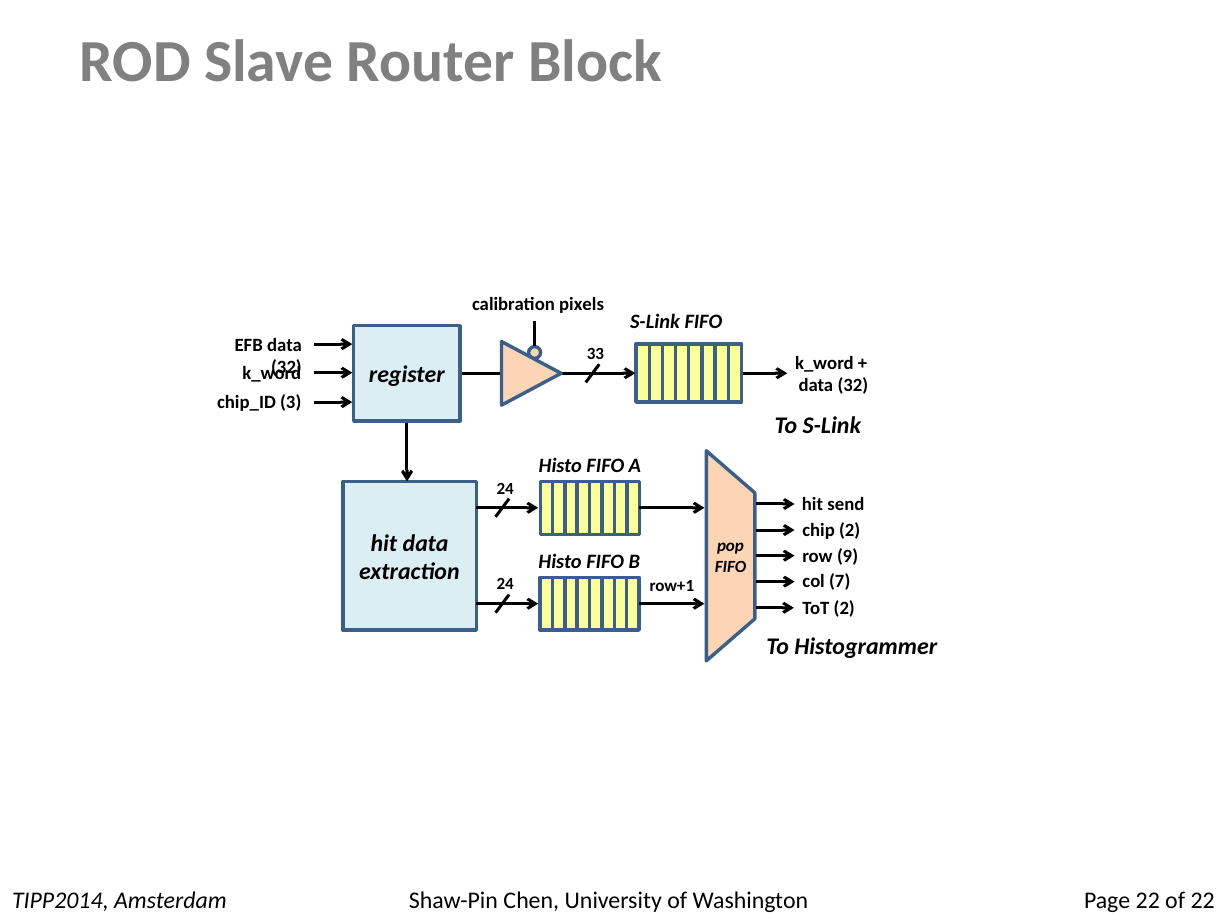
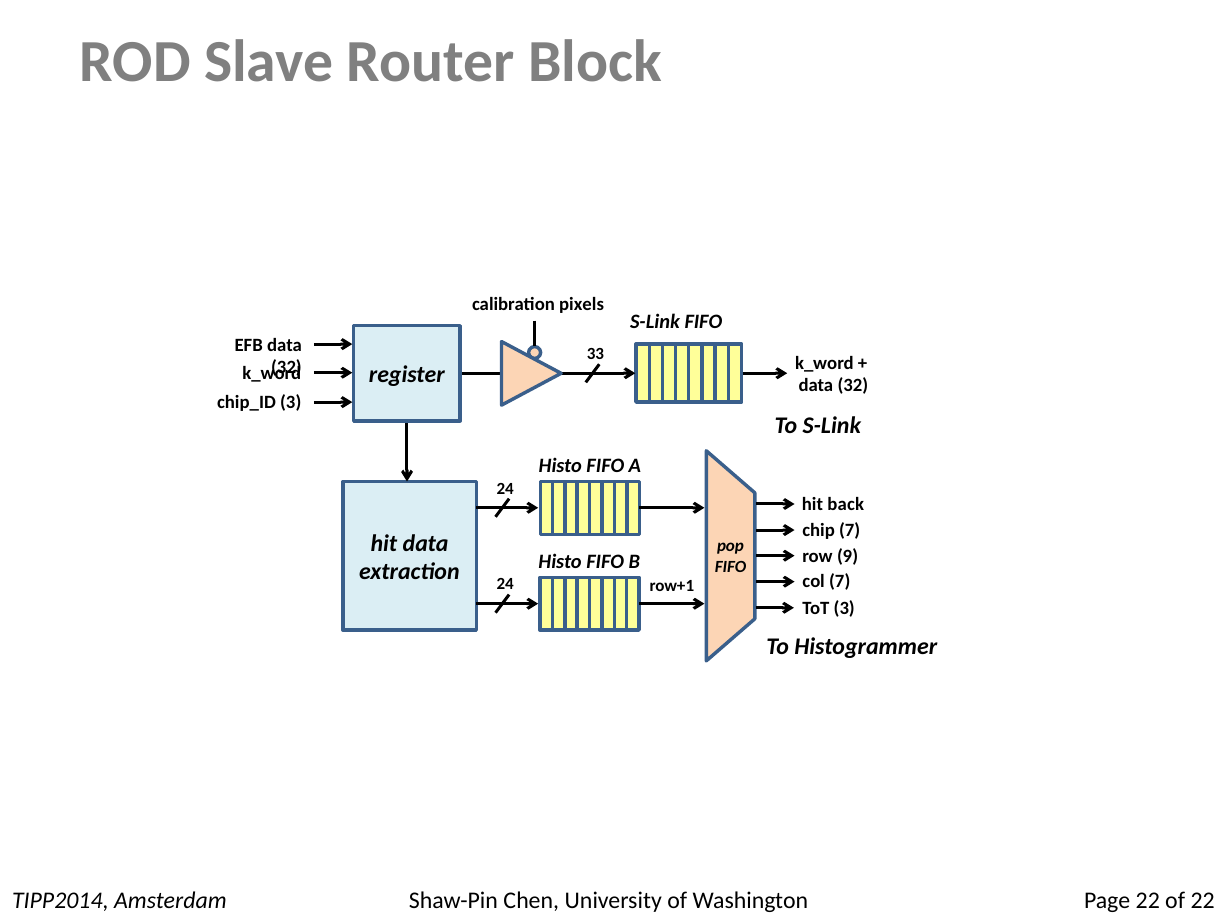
send: send -> back
chip 2: 2 -> 7
ToT 2: 2 -> 3
